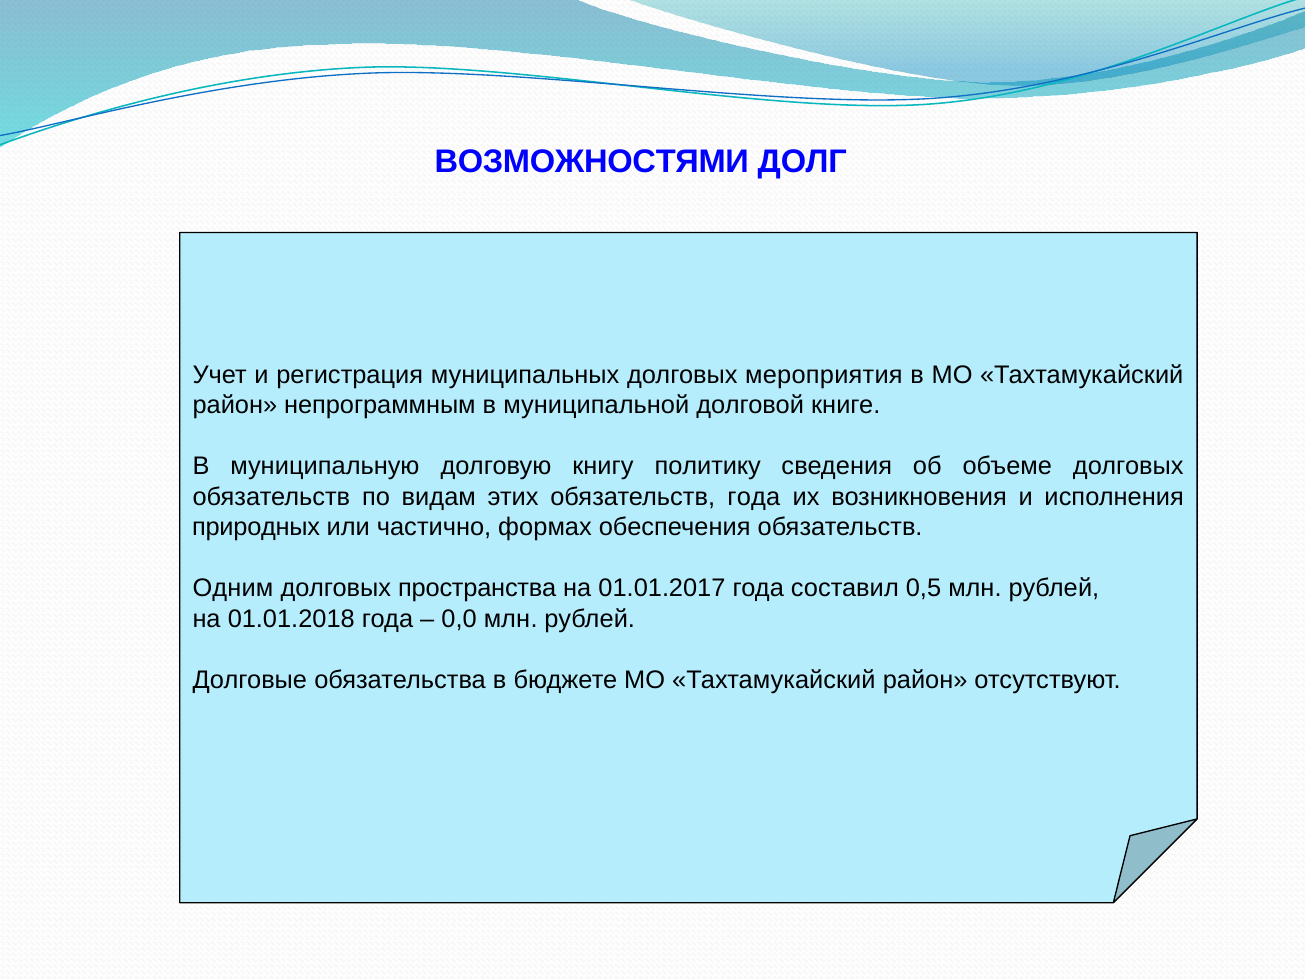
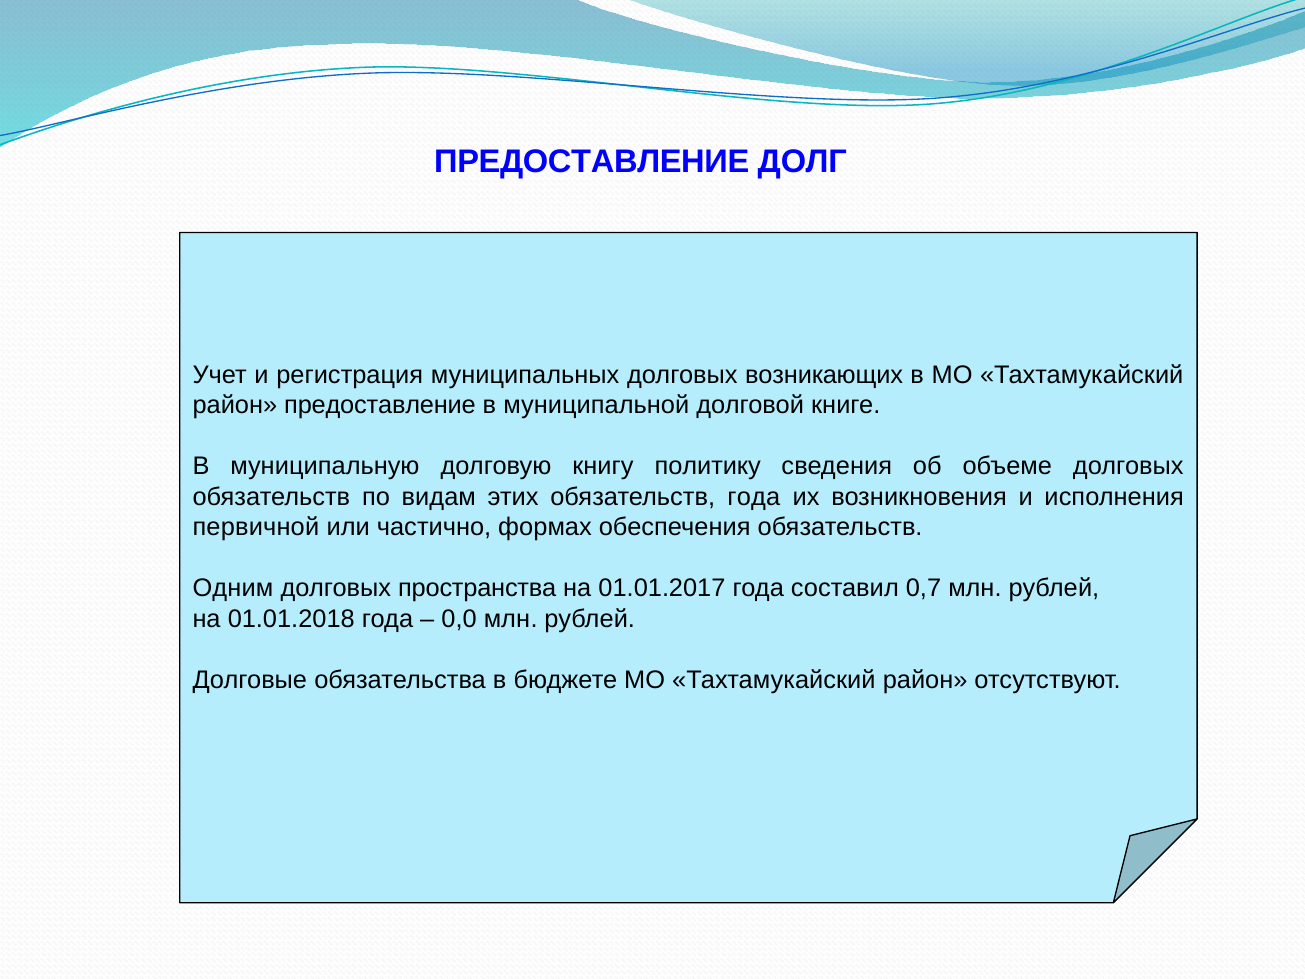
ВОЗМОЖНОСТЯМИ at (592, 162): ВОЗМОЖНОСТЯМИ -> ПРЕДОСТАВЛЕНИЕ
мероприятия: мероприятия -> возникающих
район непрограммным: непрограммным -> предоставление
природных: природных -> первичной
0,5: 0,5 -> 0,7
